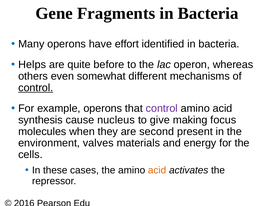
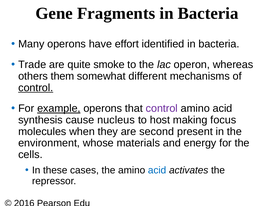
Helps: Helps -> Trade
before: before -> smoke
even: even -> them
example underline: none -> present
give: give -> host
valves: valves -> whose
acid at (157, 170) colour: orange -> blue
